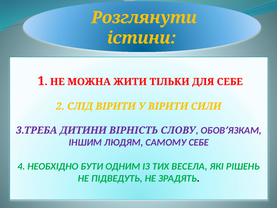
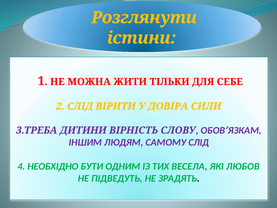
У ВІРИТИ: ВІРИТИ -> ДОВІРА
САМОМУ СЕБЕ: СЕБЕ -> СЛІД
РІШЕНЬ: РІШЕНЬ -> ЛЮБОВ
